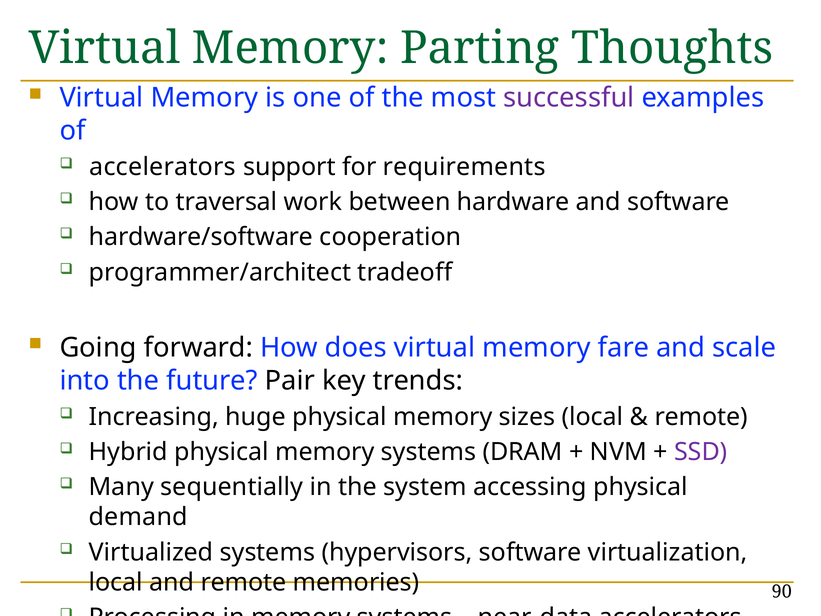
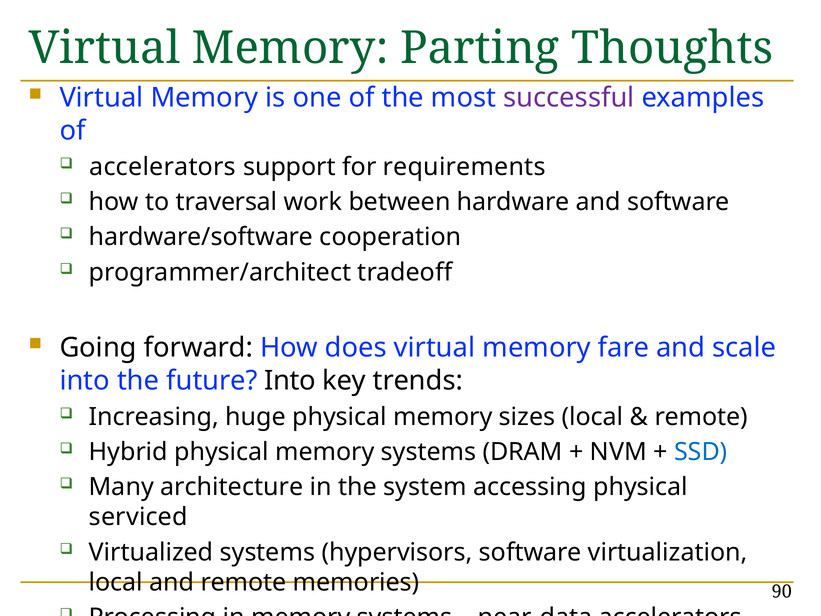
future Pair: Pair -> Into
SSD colour: purple -> blue
sequentially: sequentially -> architecture
demand: demand -> serviced
